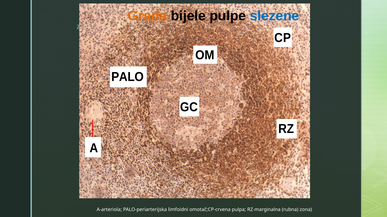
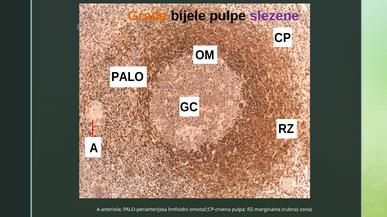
slezene colour: blue -> purple
